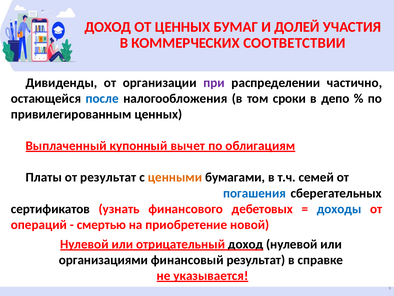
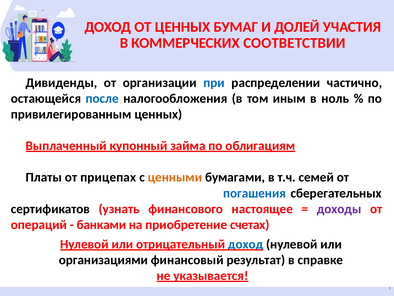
при colour: purple -> blue
сроки: сроки -> иным
депо: депо -> ноль
вычет: вычет -> займа
от результат: результат -> прицепах
дебетовых: дебетовых -> настоящее
доходы colour: blue -> purple
смертью: смертью -> банками
новой: новой -> счетах
доход at (246, 244) colour: black -> blue
